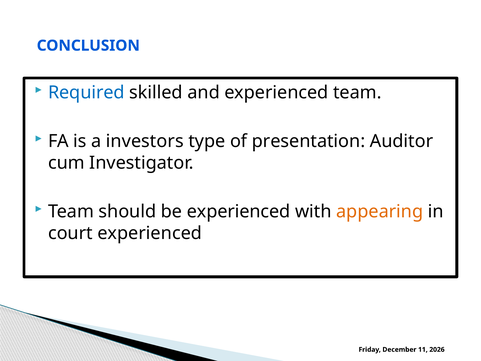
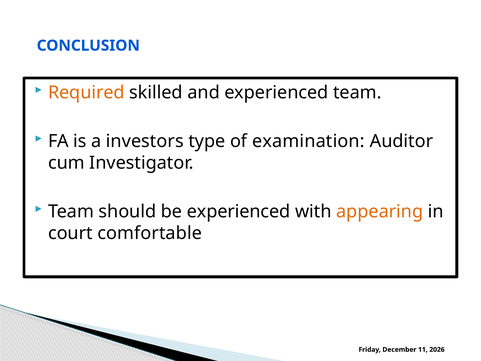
Required colour: blue -> orange
presentation: presentation -> examination
court experienced: experienced -> comfortable
